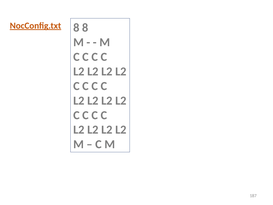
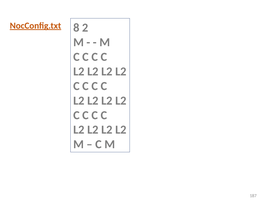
8 8: 8 -> 2
